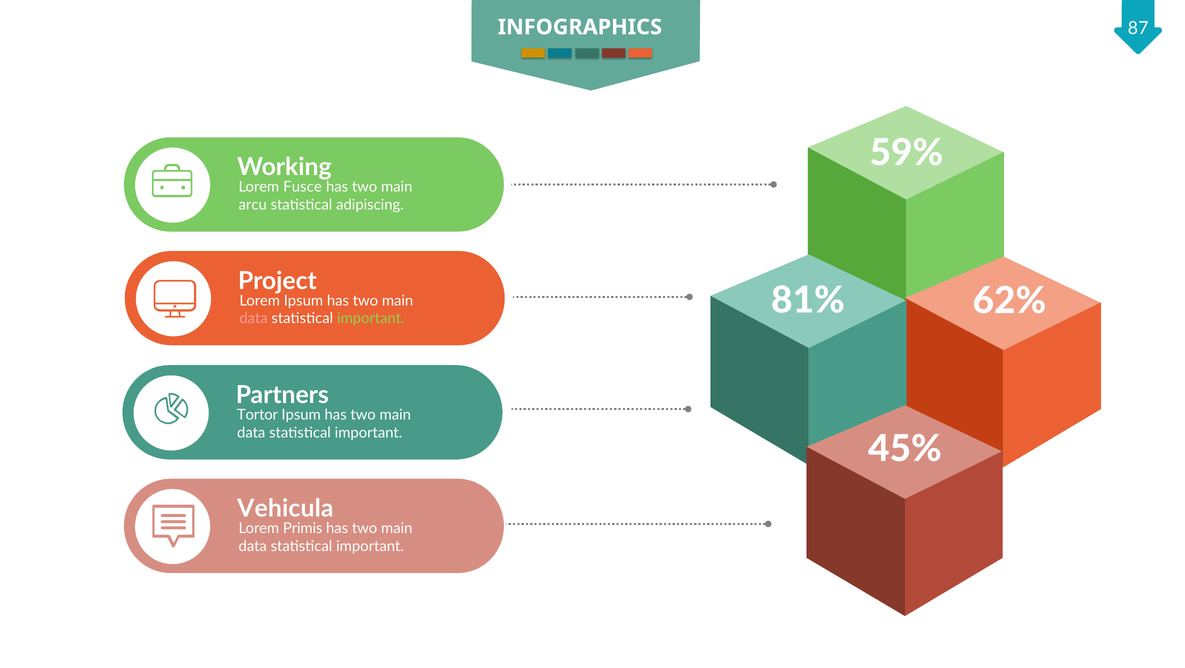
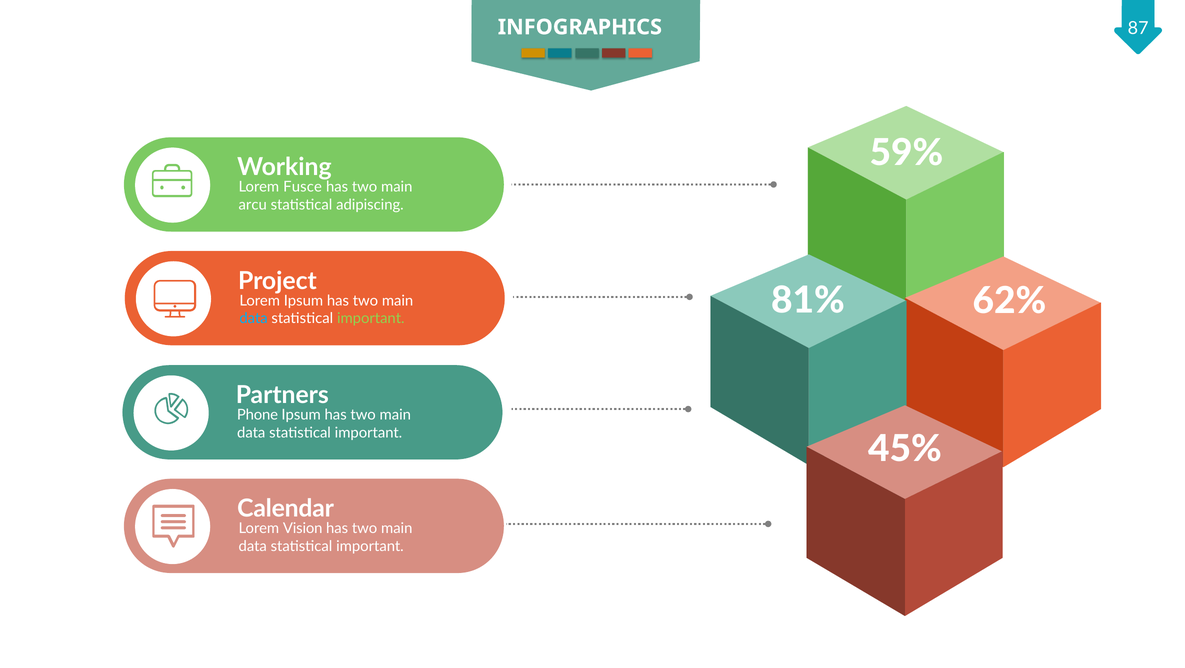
data at (254, 319) colour: pink -> light blue
Tortor: Tortor -> Phone
Vehicula: Vehicula -> Calendar
Primis: Primis -> Vision
